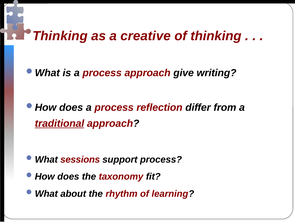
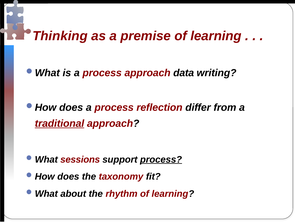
creative: creative -> premise
thinking at (216, 36): thinking -> learning
give: give -> data
process at (161, 159) underline: none -> present
